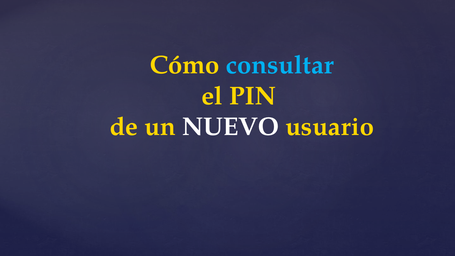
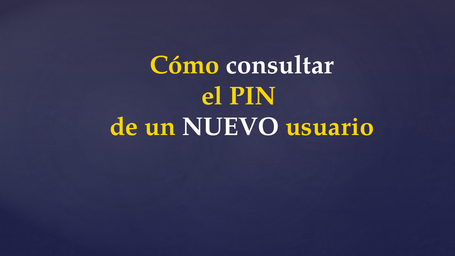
consultar colour: light blue -> white
